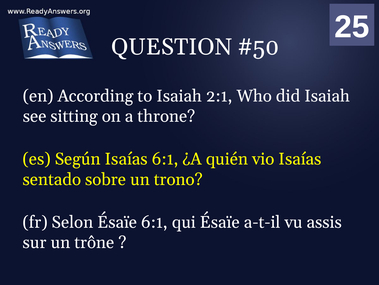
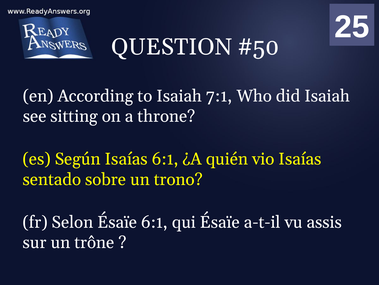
2:1: 2:1 -> 7:1
